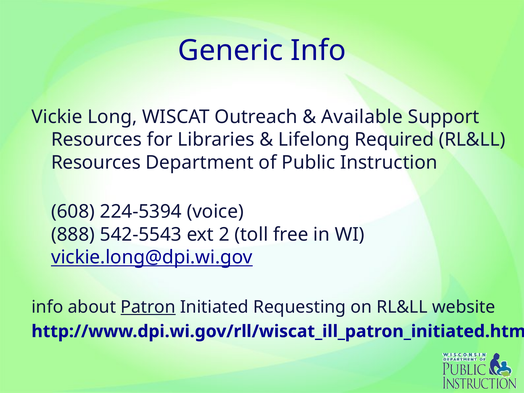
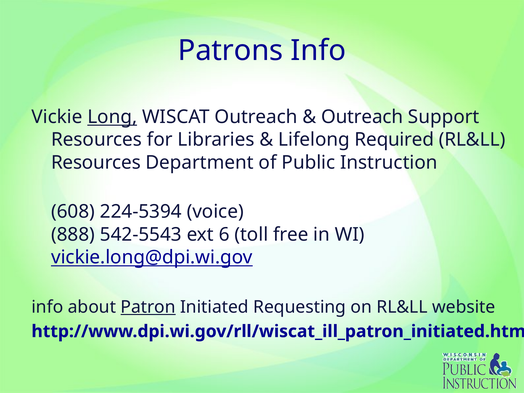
Generic: Generic -> Patrons
Long underline: none -> present
Available at (362, 117): Available -> Outreach
2: 2 -> 6
